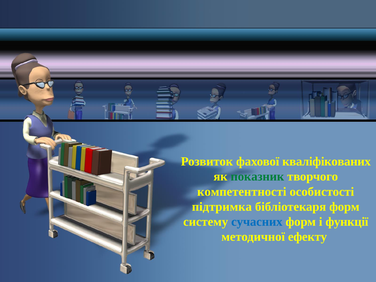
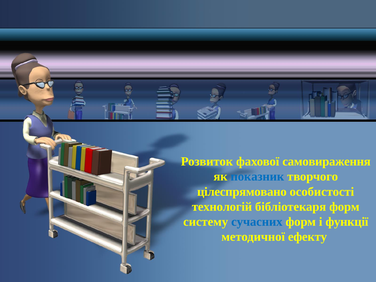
кваліфікованих: кваліфікованих -> самовираження
показник colour: green -> blue
компетентності: компетентності -> цілеспрямовано
підтримка: підтримка -> технологій
